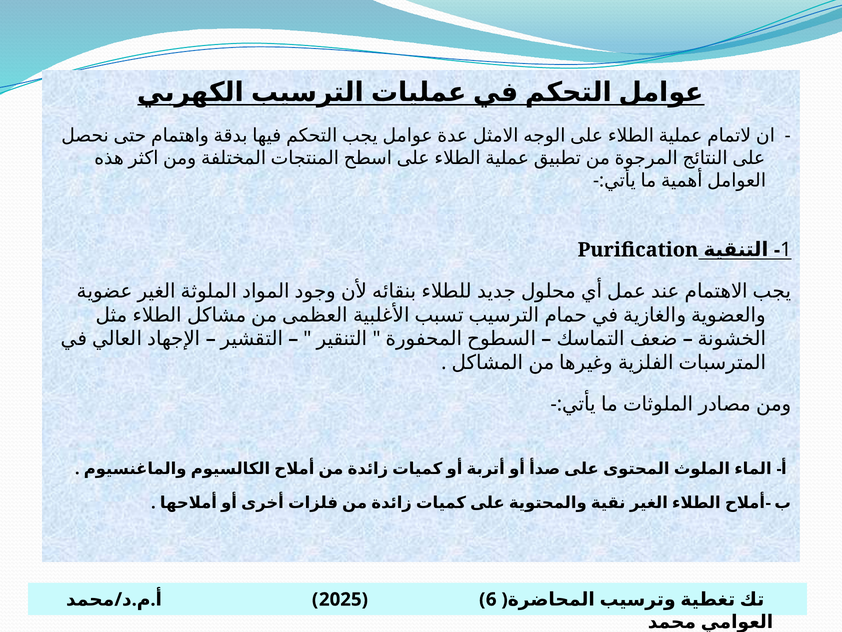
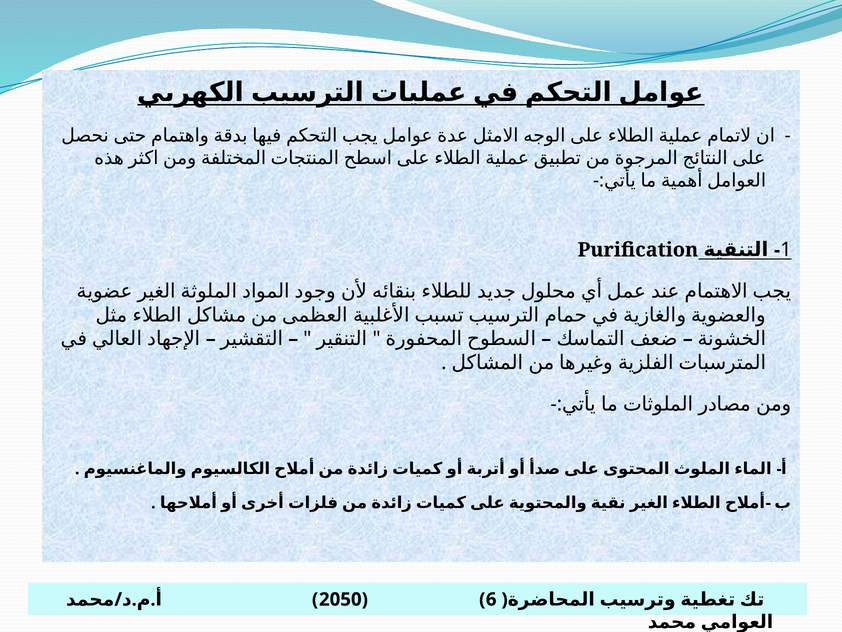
2025: 2025 -> 2050
